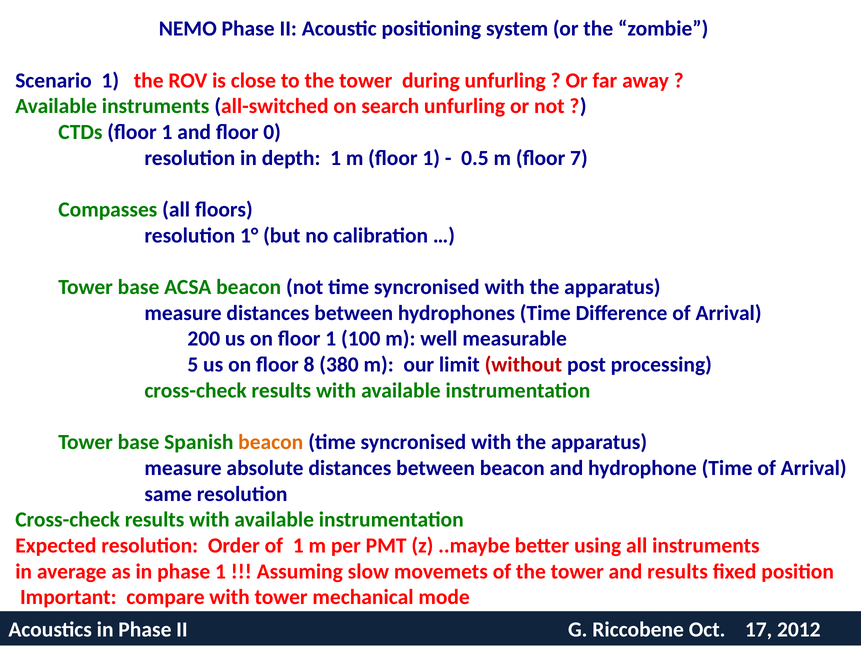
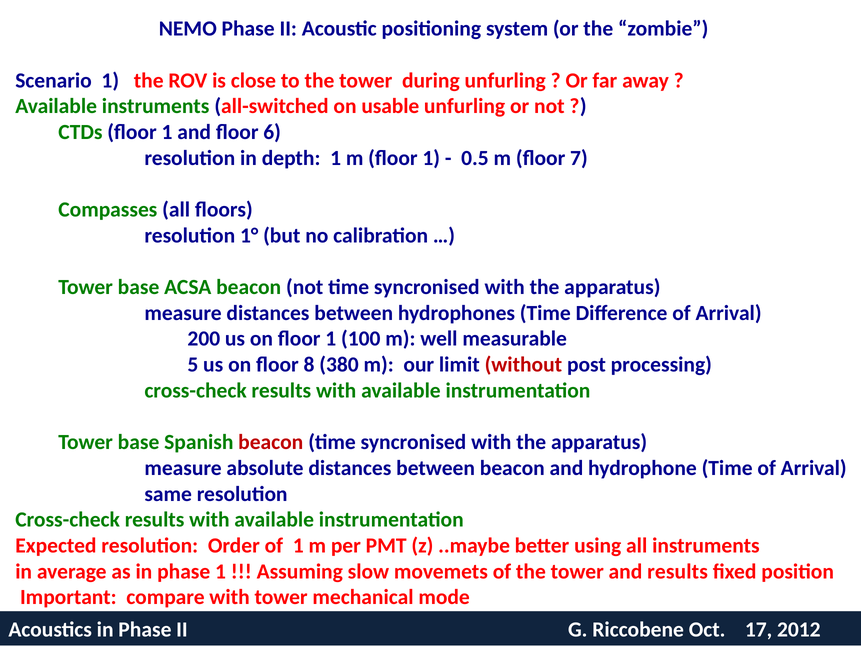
search: search -> usable
0: 0 -> 6
beacon at (271, 442) colour: orange -> red
